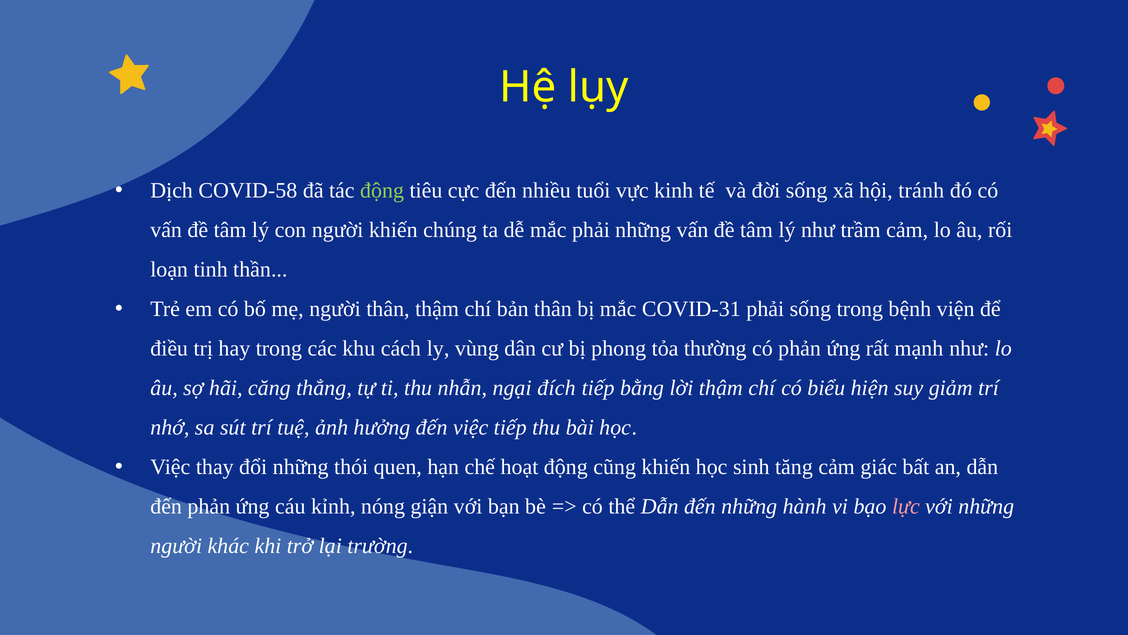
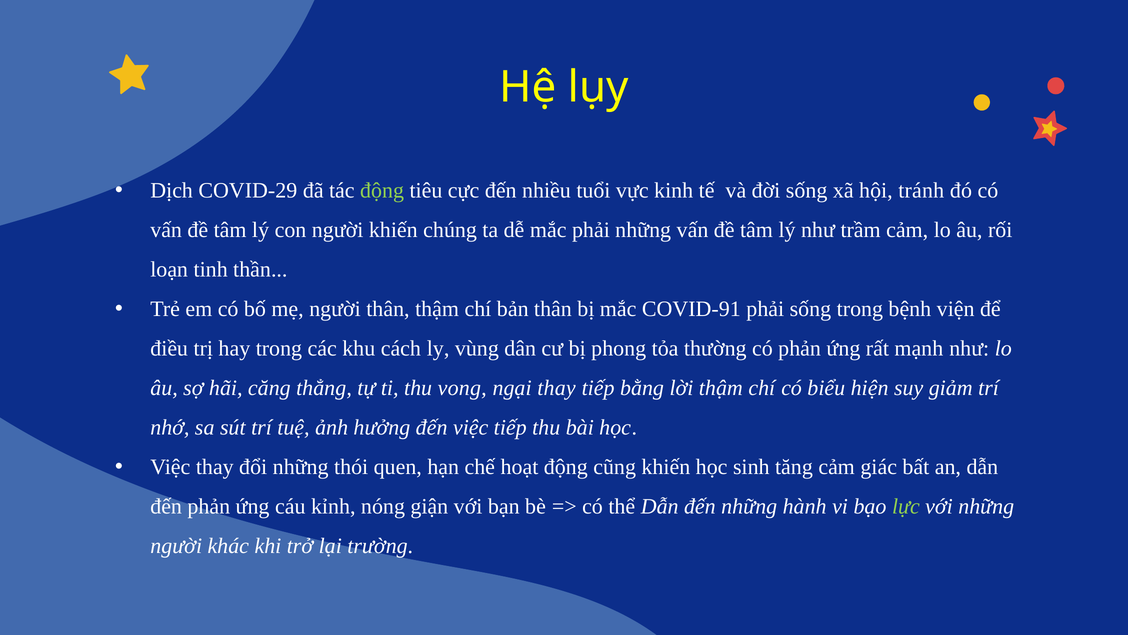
COVID-58: COVID-58 -> COVID-29
COVID-31: COVID-31 -> COVID-91
nhẫn: nhẫn -> vong
ngại đích: đích -> thay
lực colour: pink -> light green
